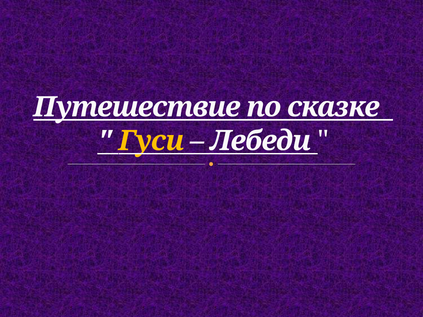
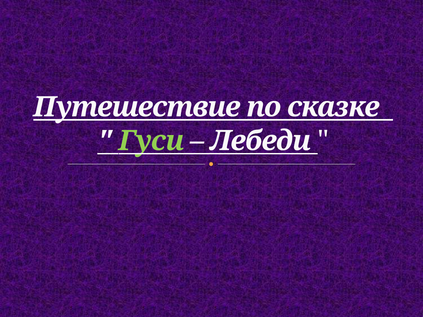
Гуси colour: yellow -> light green
